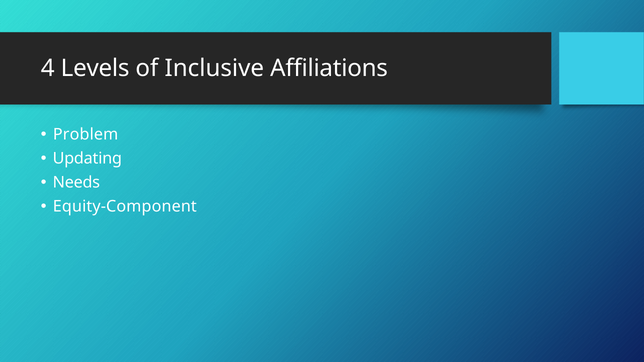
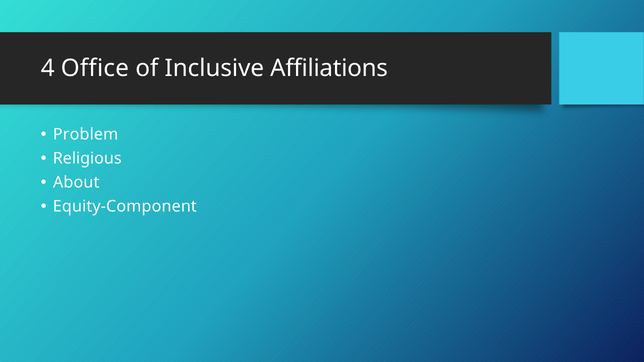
Levels: Levels -> Office
Updating: Updating -> Religious
Needs: Needs -> About
